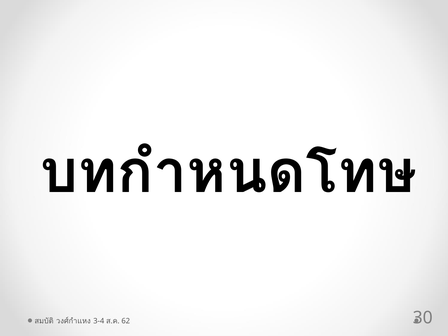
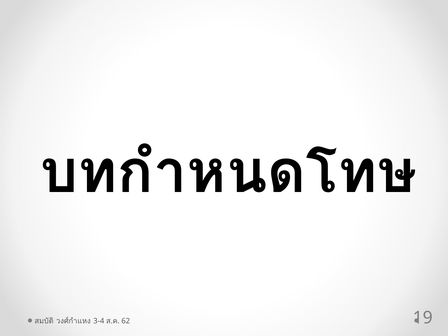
30: 30 -> 19
